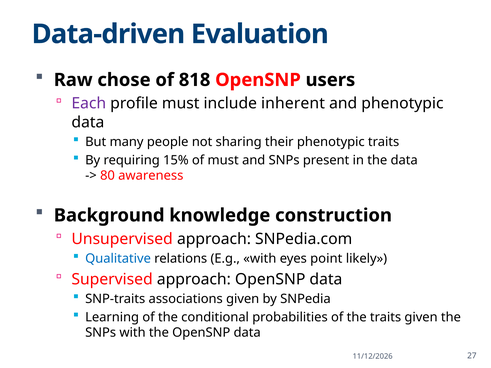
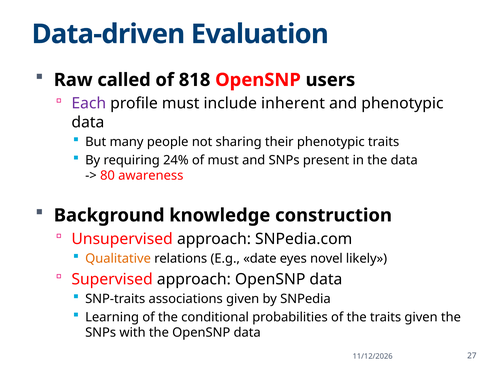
chose: chose -> called
15%: 15% -> 24%
Qualitative colour: blue -> orange
E.g with: with -> date
point: point -> novel
